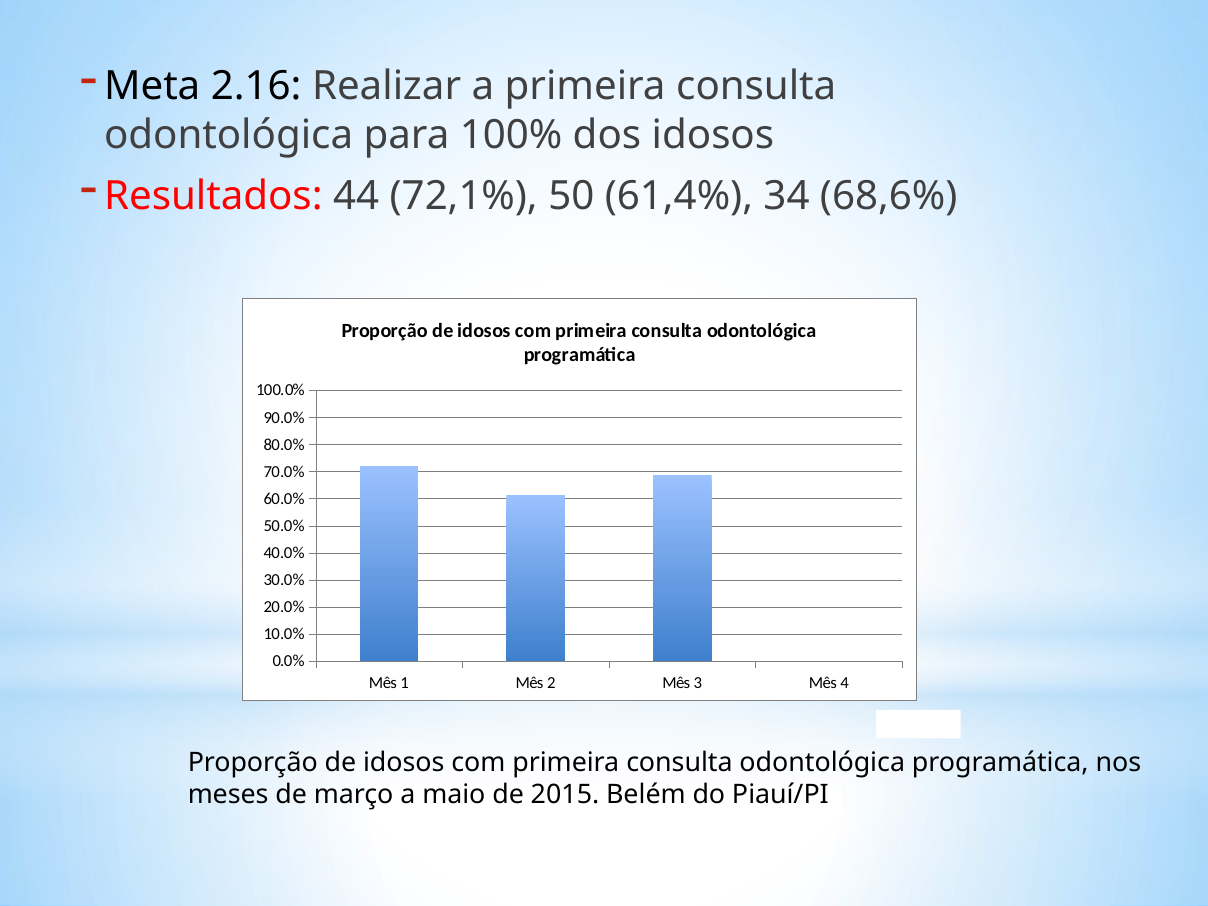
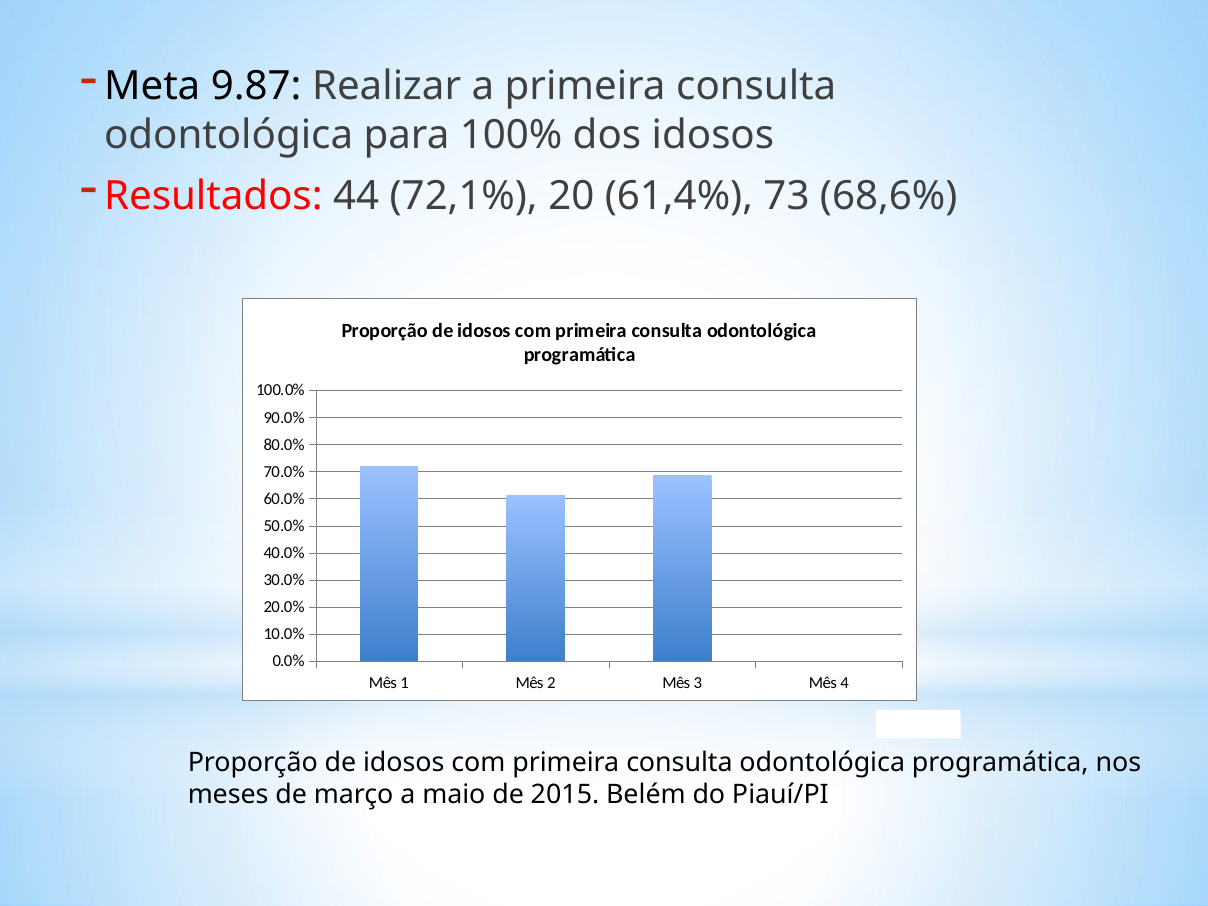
2.16: 2.16 -> 9.87
50: 50 -> 20
34: 34 -> 73
